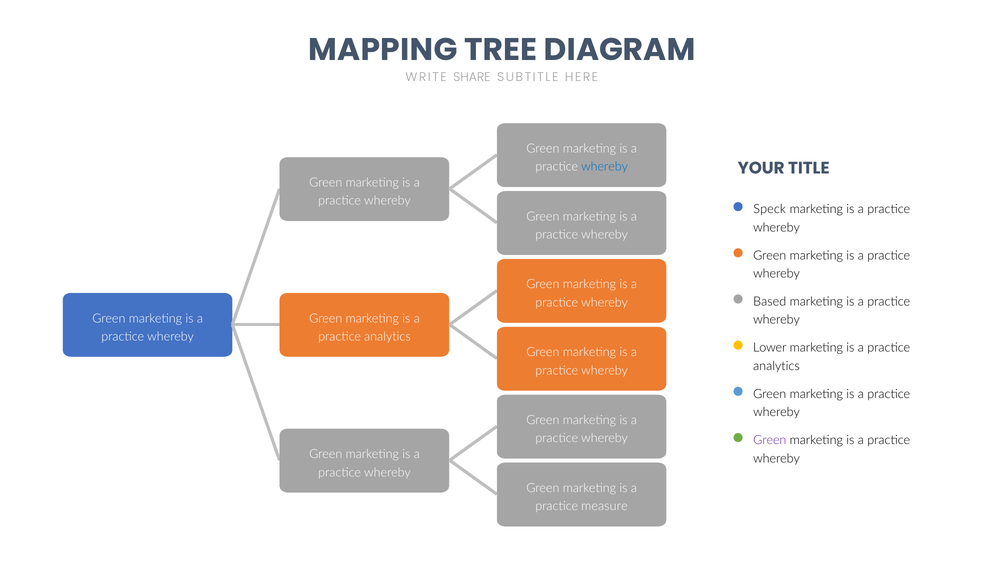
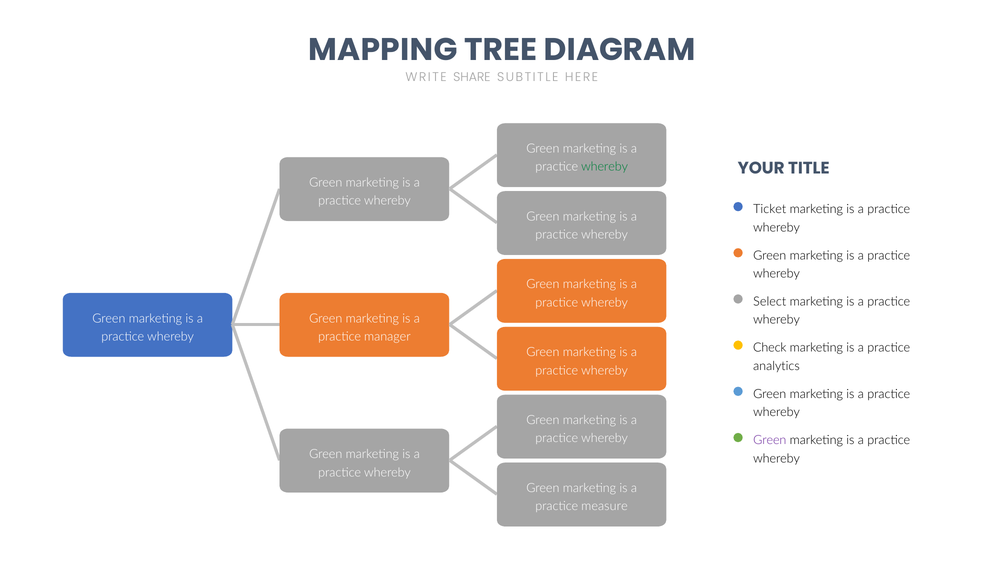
whereby at (605, 167) colour: blue -> green
Speck: Speck -> Ticket
Based: Based -> Select
analytics at (387, 337): analytics -> manager
Lower: Lower -> Check
